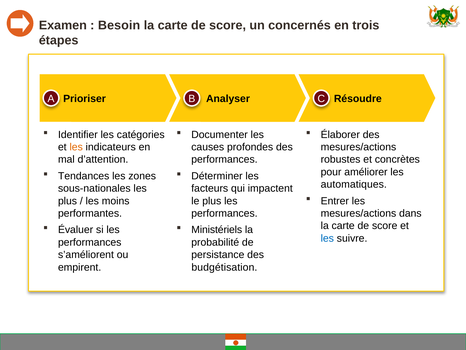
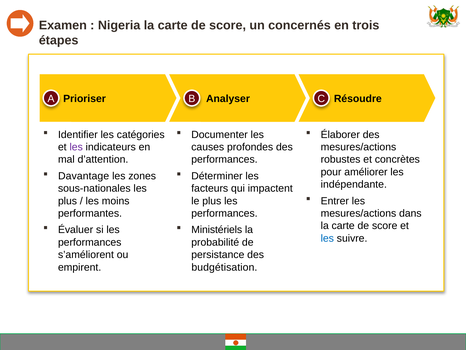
Besoin: Besoin -> Nigeria
les at (76, 147) colour: orange -> purple
Tendances: Tendances -> Davantage
automatiques: automatiques -> indépendante
